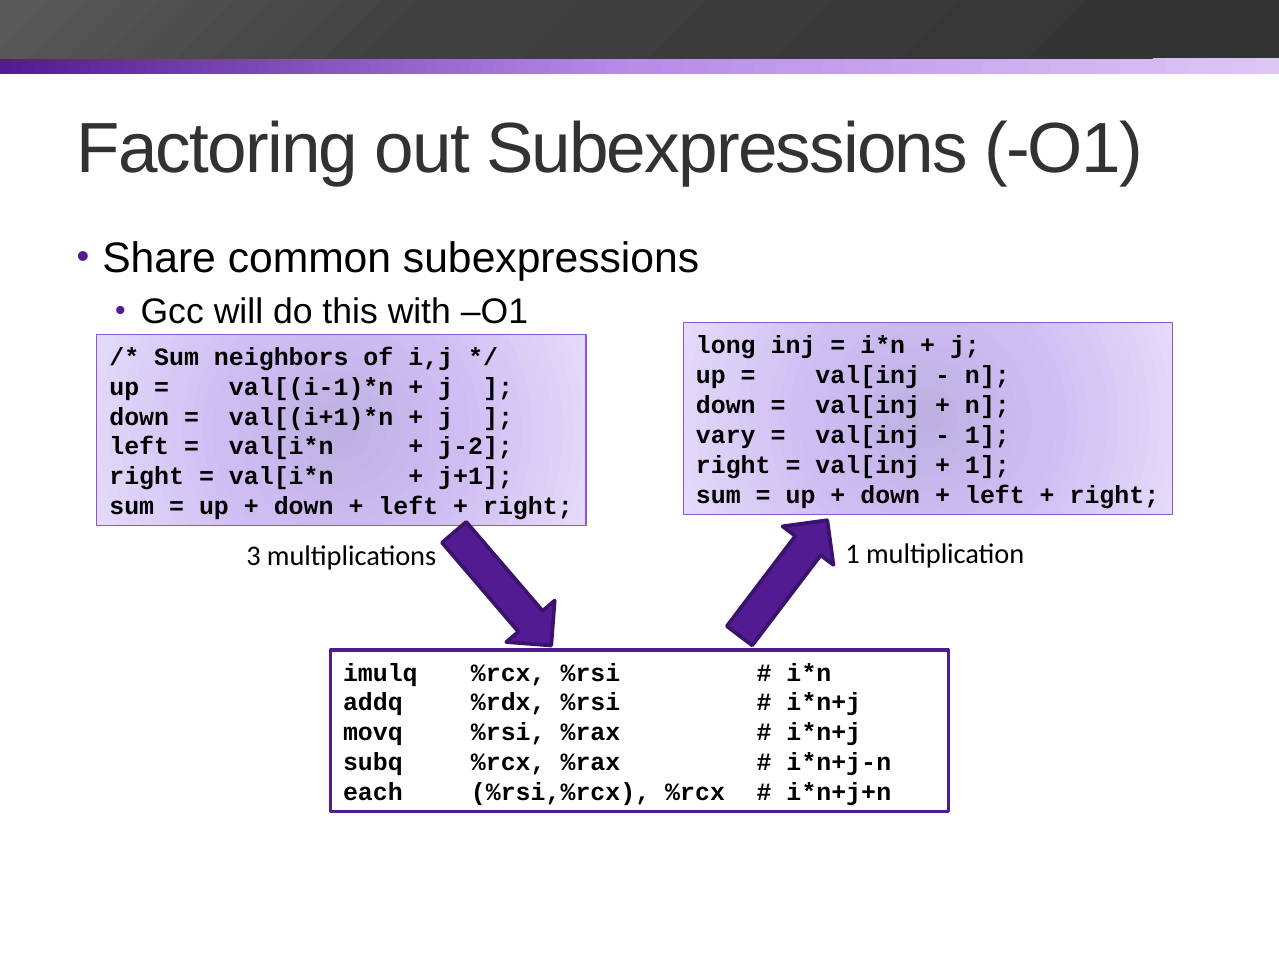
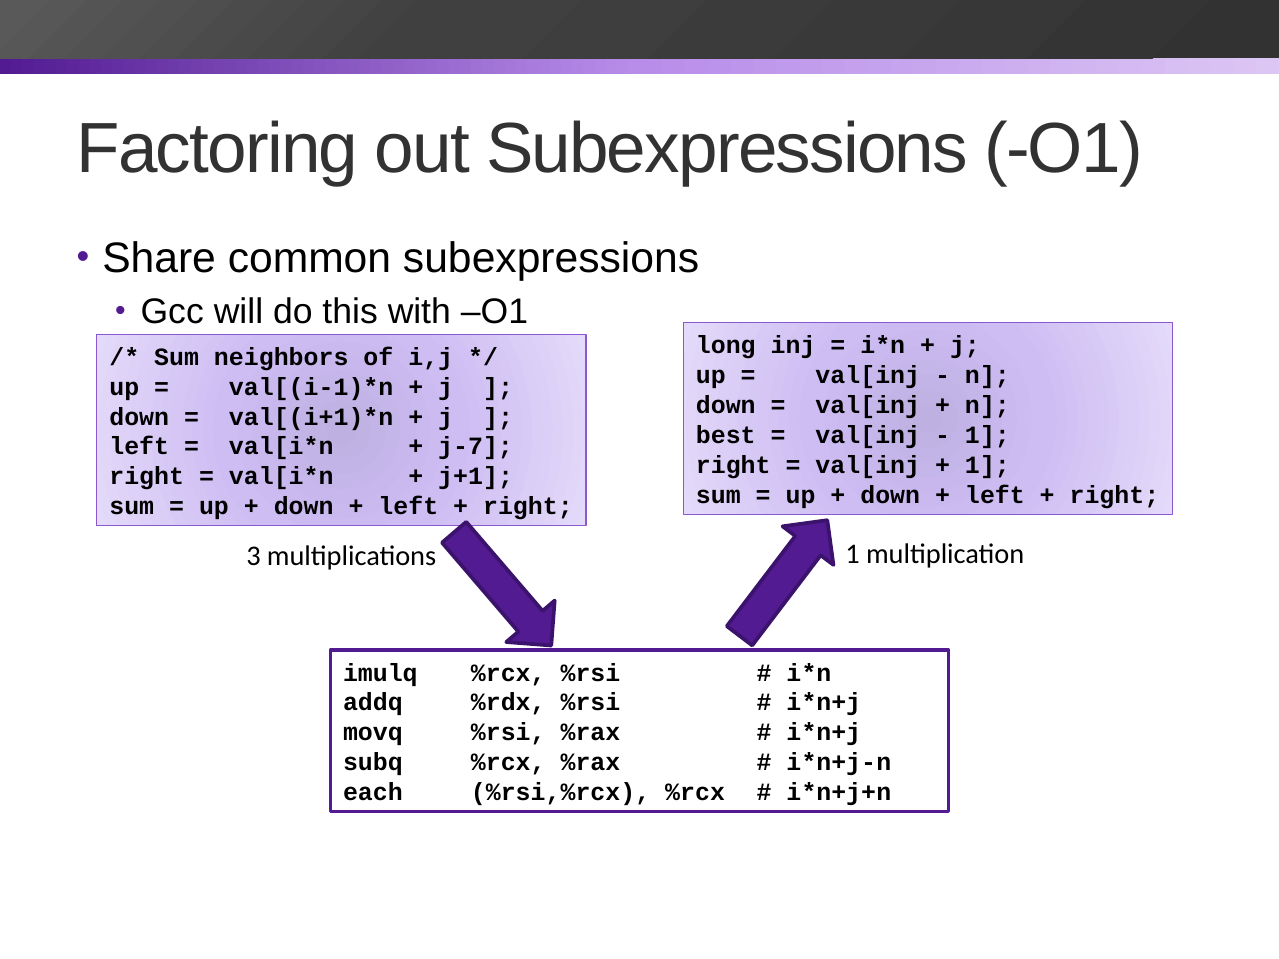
vary: vary -> best
j-2: j-2 -> j-7
